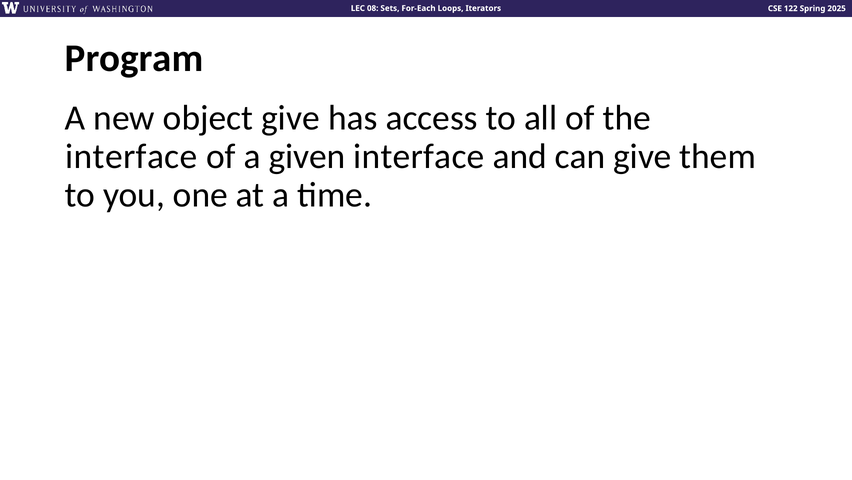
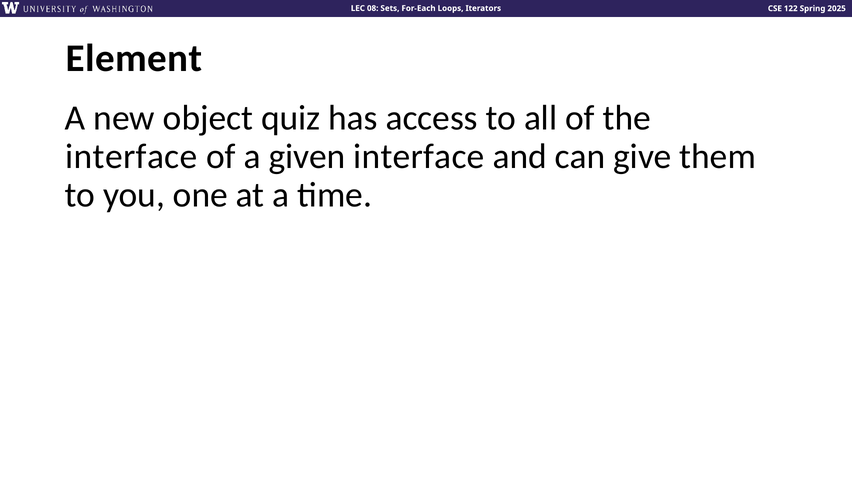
Program: Program -> Element
object give: give -> quiz
